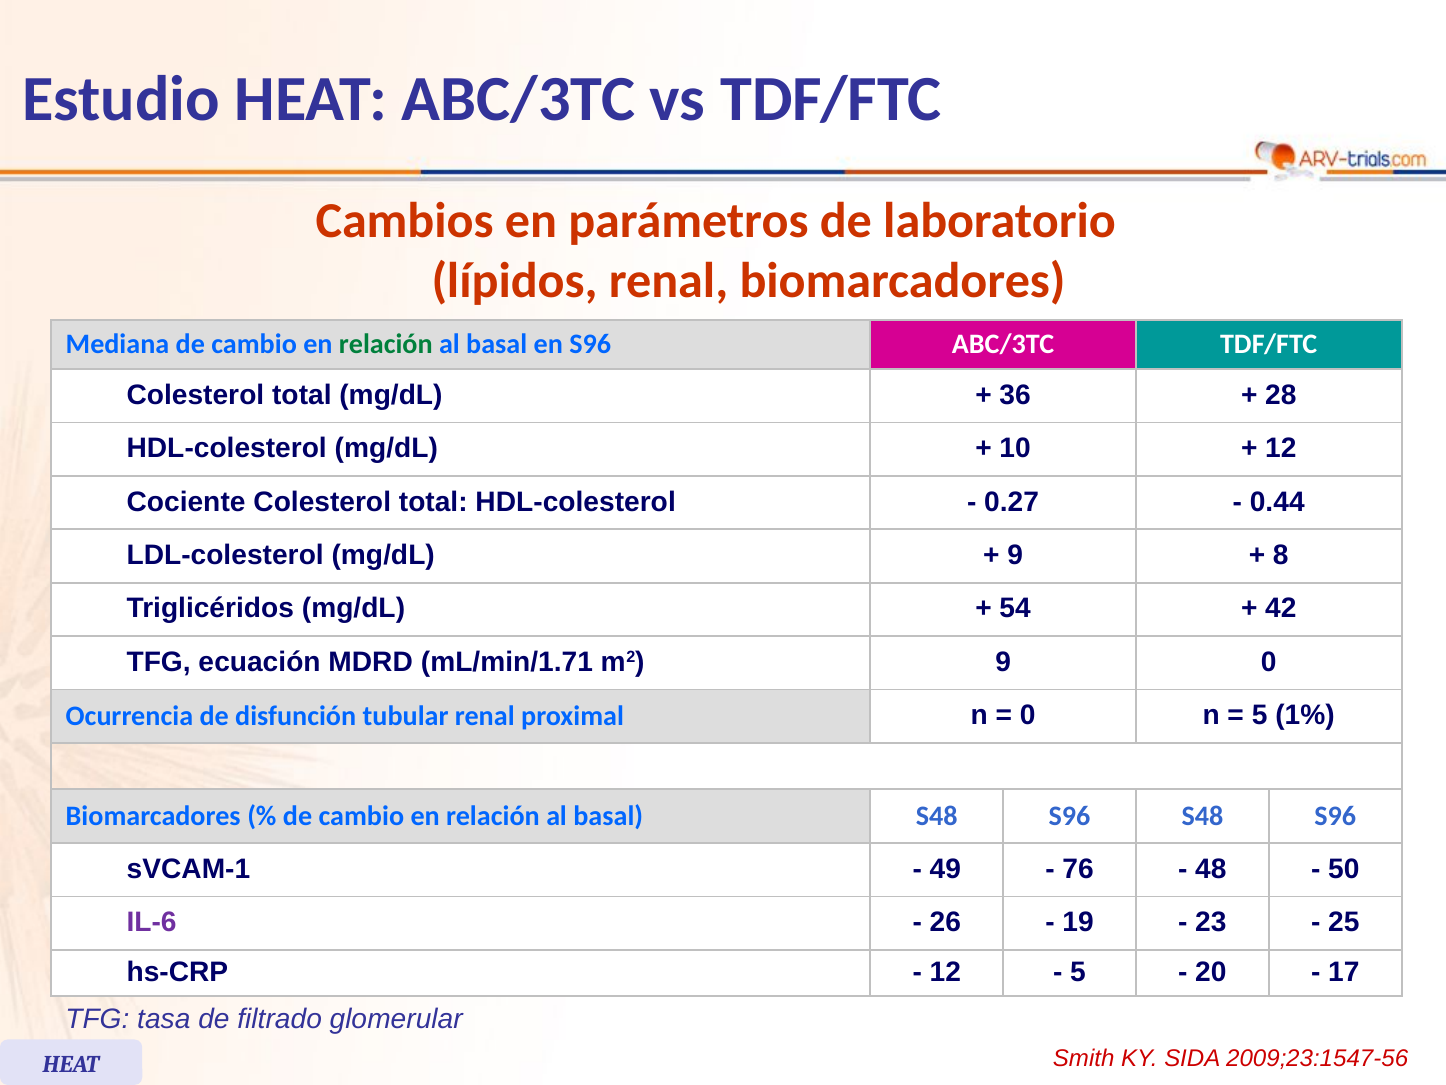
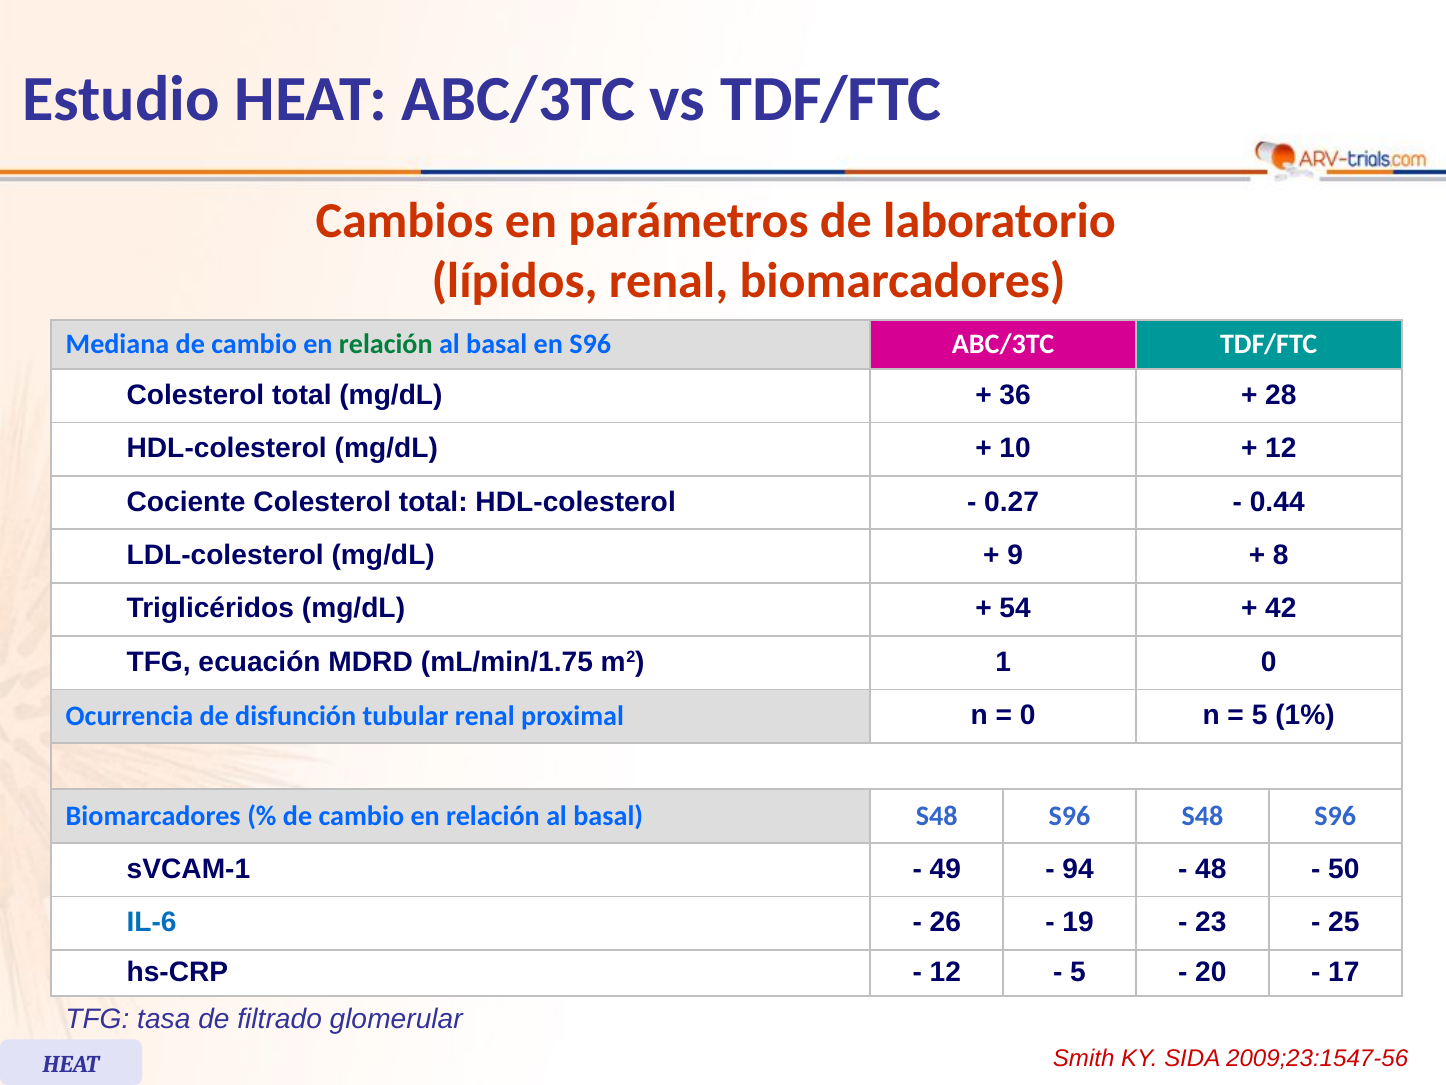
mL/min/1.71: mL/min/1.71 -> mL/min/1.75
m2 9: 9 -> 1
76: 76 -> 94
IL-6 colour: purple -> blue
